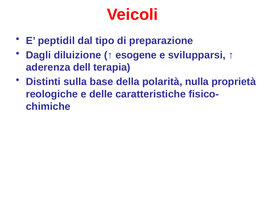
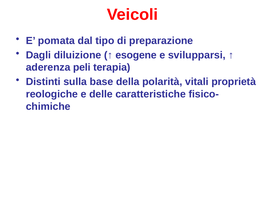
peptidil: peptidil -> pomata
dell: dell -> peli
nulla: nulla -> vitali
